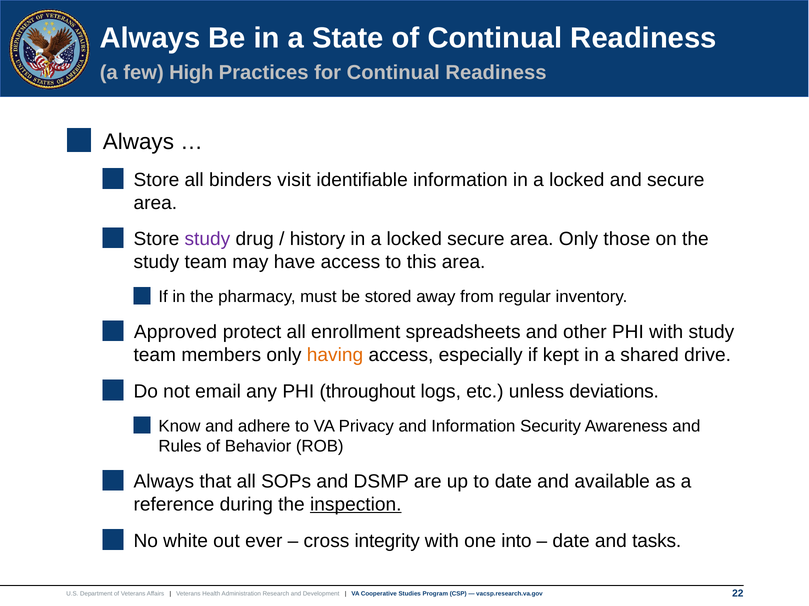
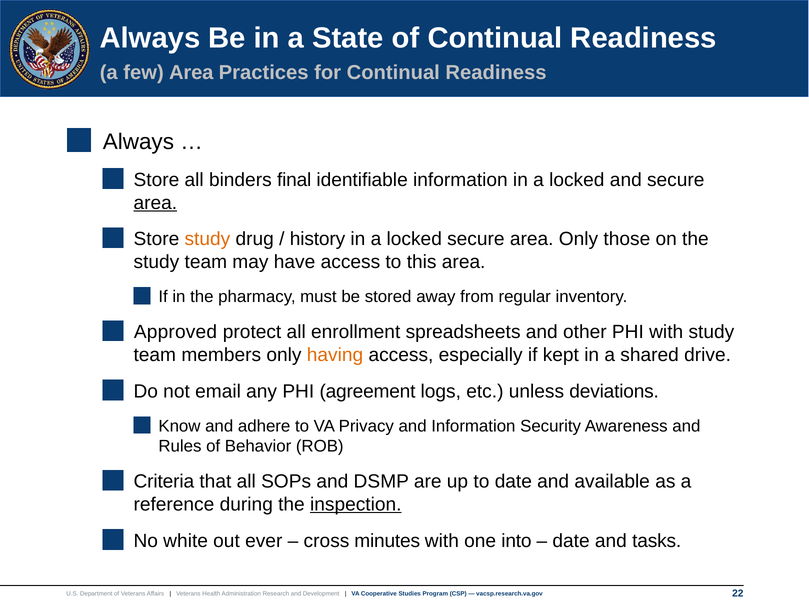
few High: High -> Area
visit: visit -> final
area at (155, 203) underline: none -> present
study at (207, 239) colour: purple -> orange
throughout: throughout -> agreement
Always at (164, 482): Always -> Criteria
integrity: integrity -> minutes
